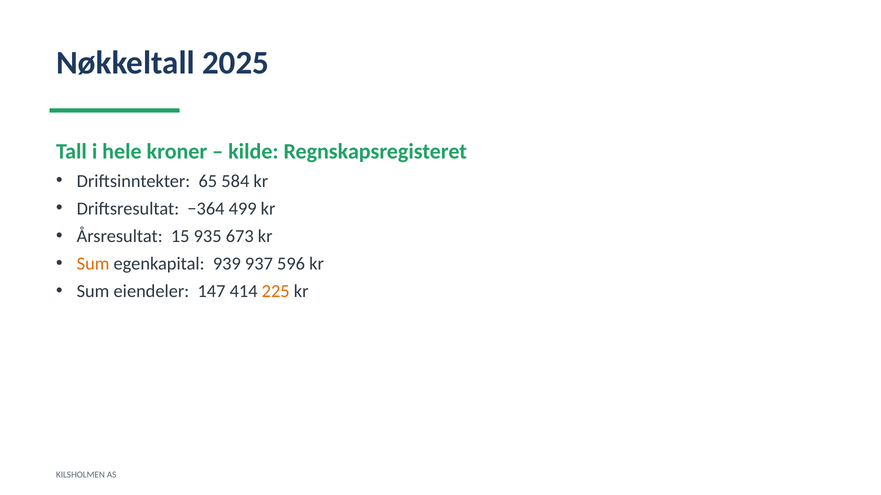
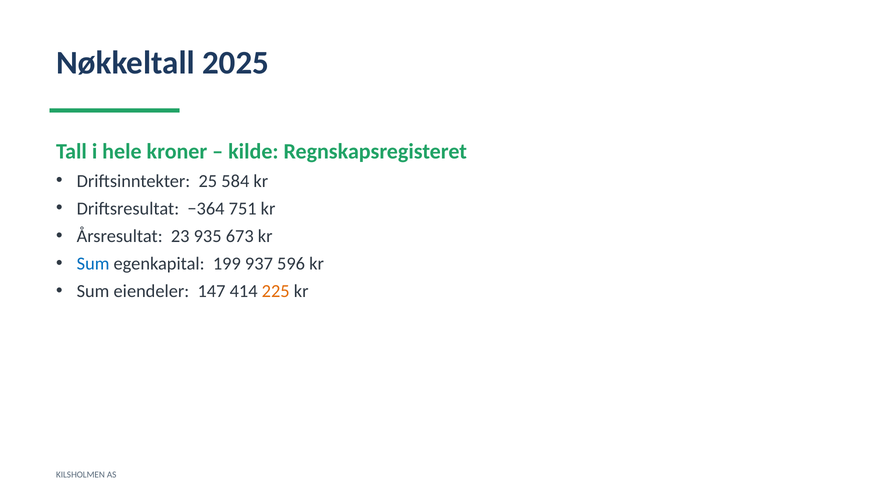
65: 65 -> 25
499: 499 -> 751
15: 15 -> 23
Sum at (93, 264) colour: orange -> blue
939: 939 -> 199
